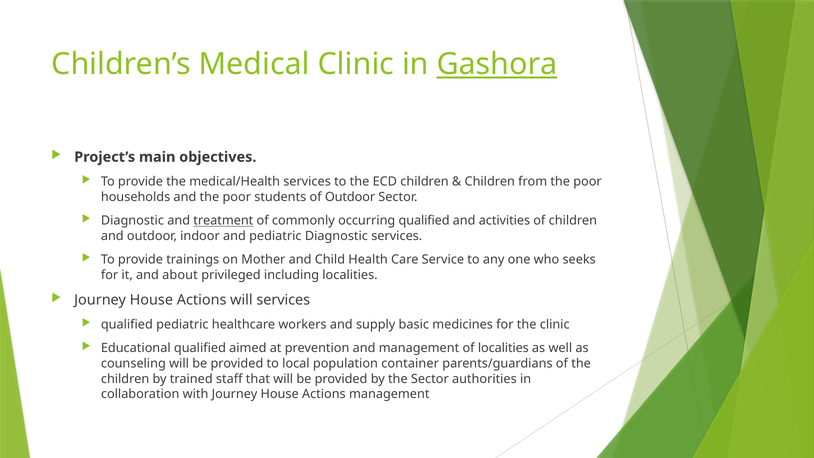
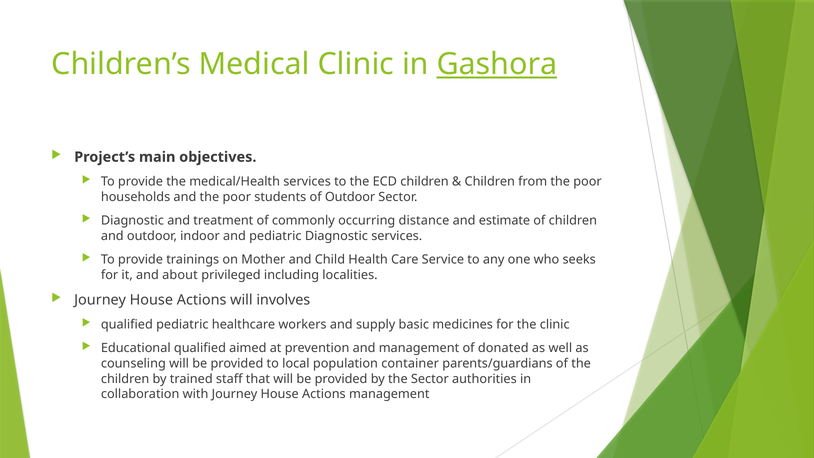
treatment underline: present -> none
occurring qualified: qualified -> distance
activities: activities -> estimate
will services: services -> involves
of localities: localities -> donated
